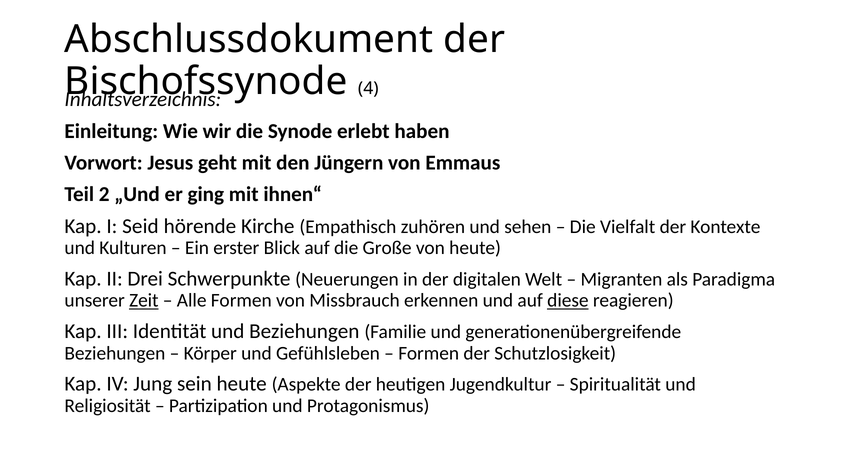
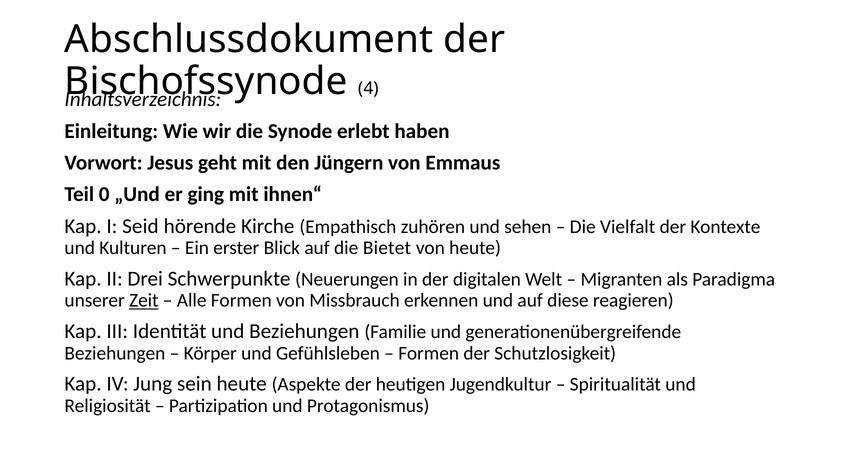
2: 2 -> 0
Große: Große -> Bietet
diese underline: present -> none
